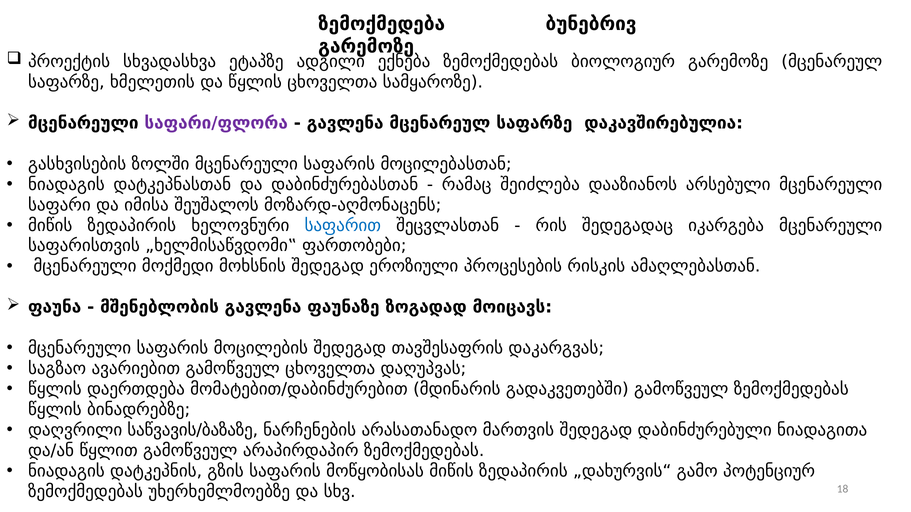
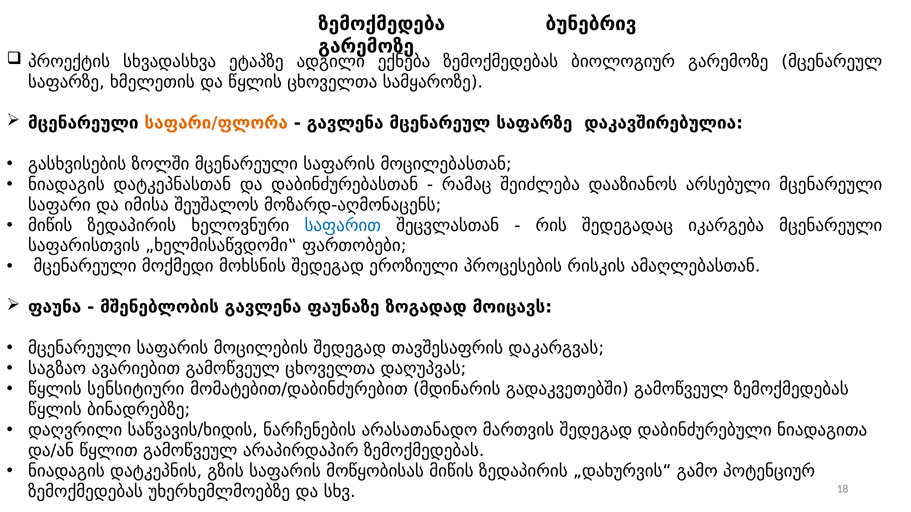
საფარი/ფლორა colour: purple -> orange
დაერთდება: დაერთდება -> სენსიტიური
საწვავის/ბაზაზე: საწვავის/ბაზაზე -> საწვავის/ხიდის
